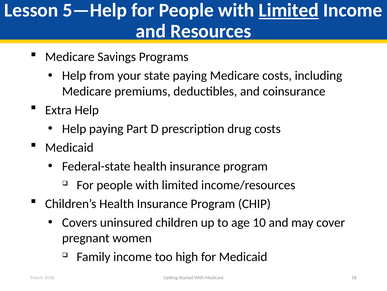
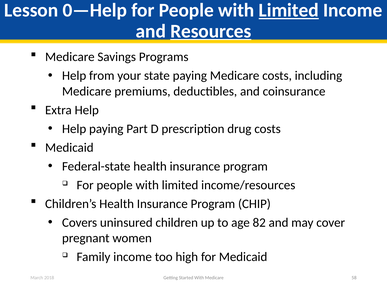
5—Help: 5—Help -> 0—Help
Resources underline: none -> present
10: 10 -> 82
